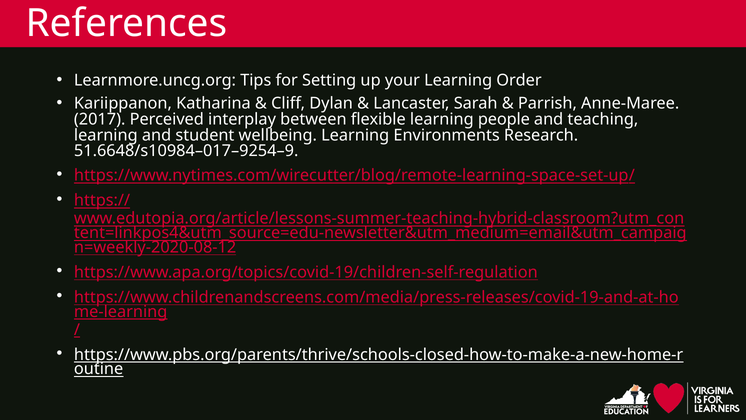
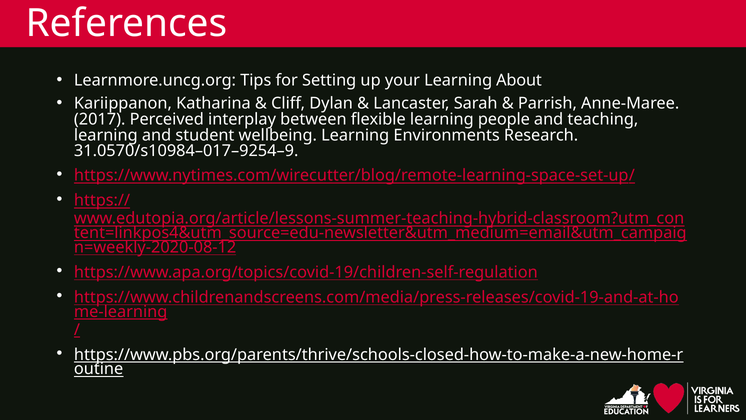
Order: Order -> About
51.6648/s10984–017–9254–9: 51.6648/s10984–017–9254–9 -> 31.0570/s10984–017–9254–9
